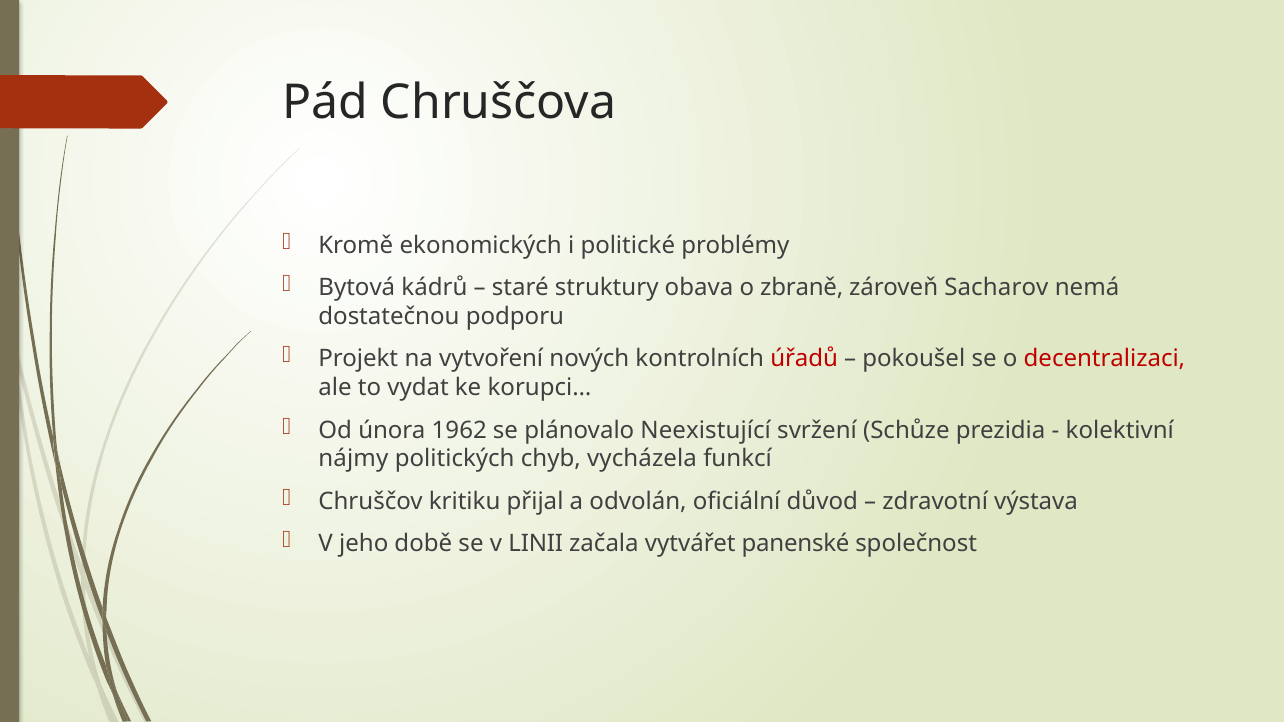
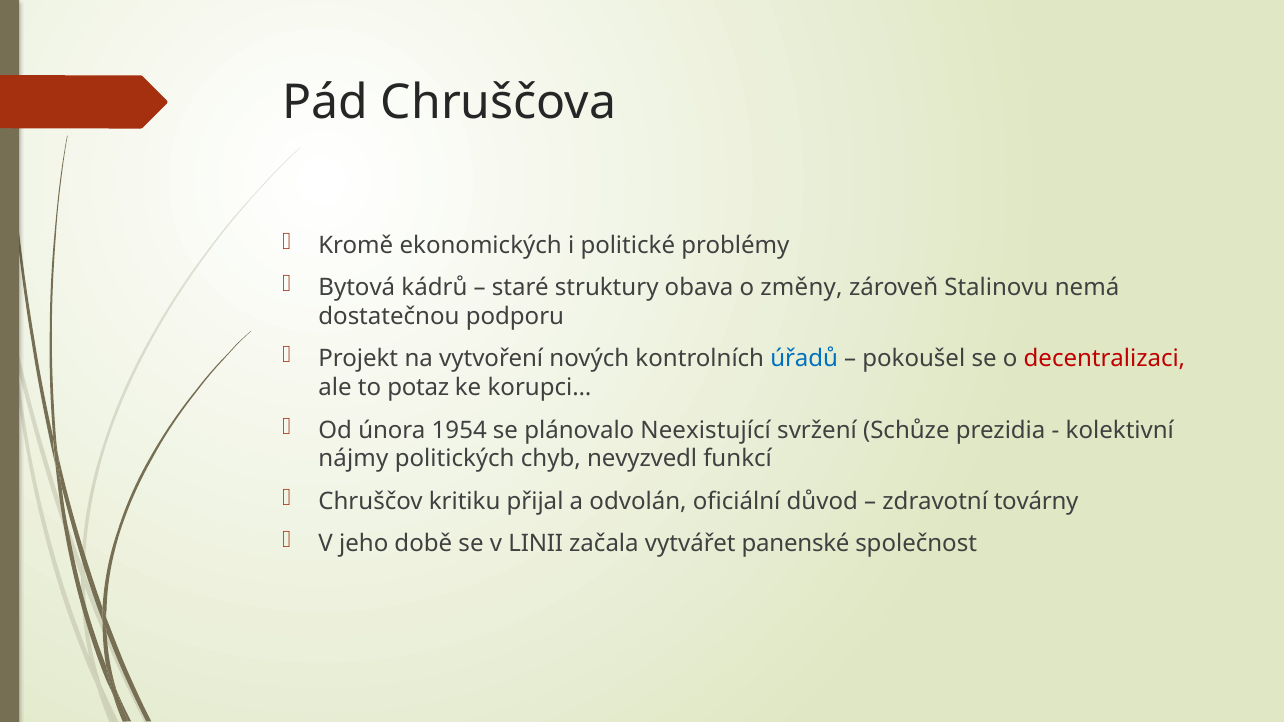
zbraně: zbraně -> změny
Sacharov: Sacharov -> Stalinovu
úřadů colour: red -> blue
vydat: vydat -> potaz
1962: 1962 -> 1954
vycházela: vycházela -> nevyzvedl
výstava: výstava -> továrny
